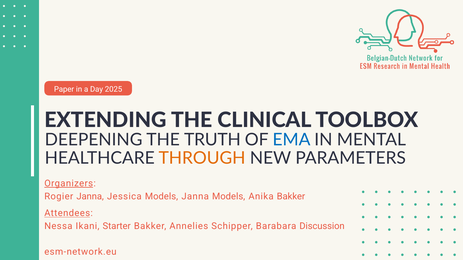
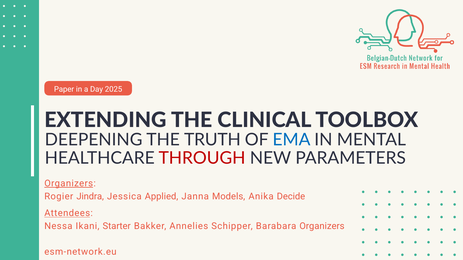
THROUGH colour: orange -> red
Rogier Janna: Janna -> Jindra
Jessica Models: Models -> Applied
Anika Bakker: Bakker -> Decide
Barabara Discussion: Discussion -> Organizers
